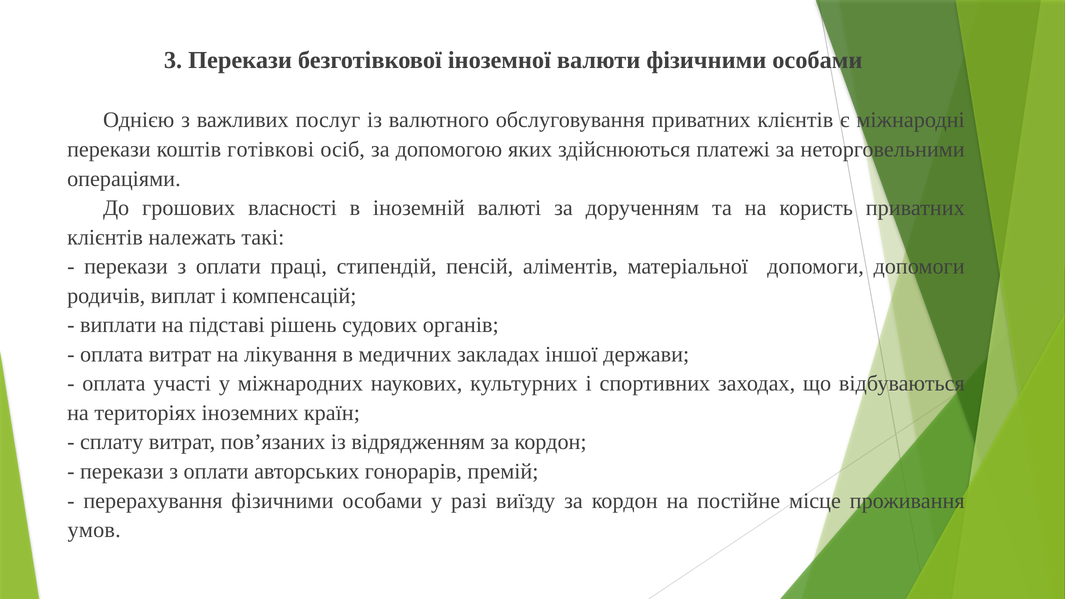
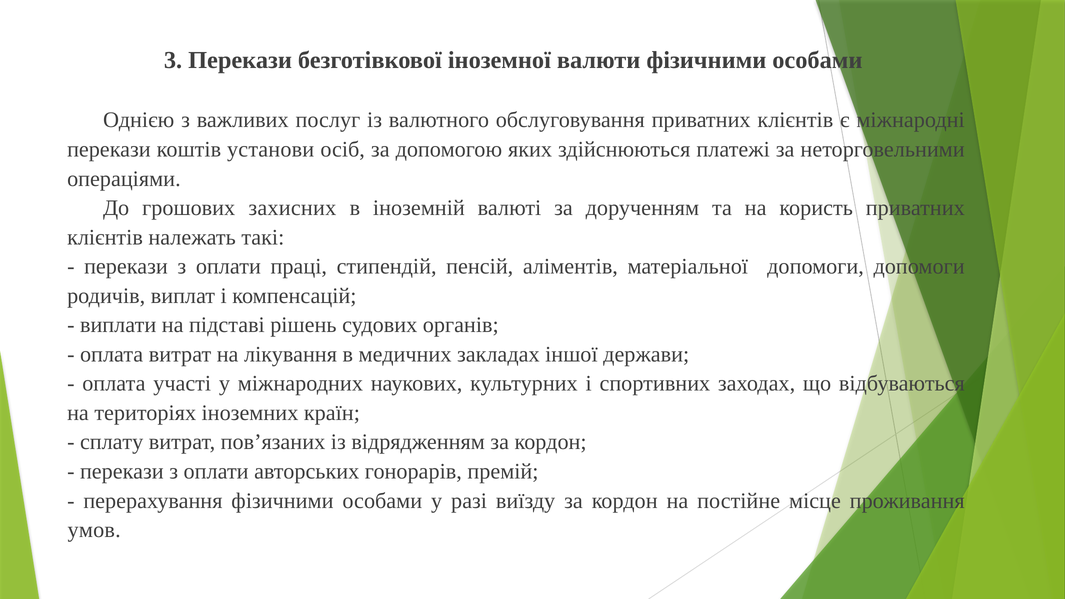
готівкові: готівкові -> установи
власності: власності -> захисних
